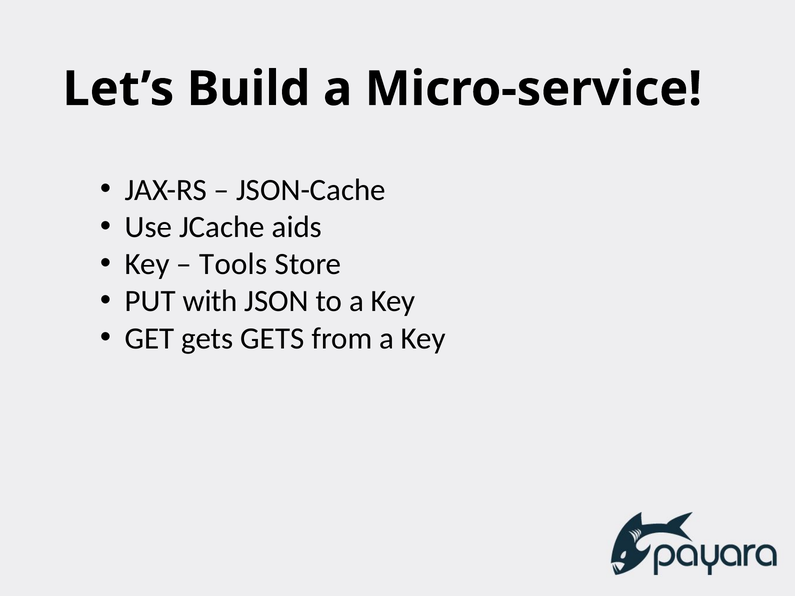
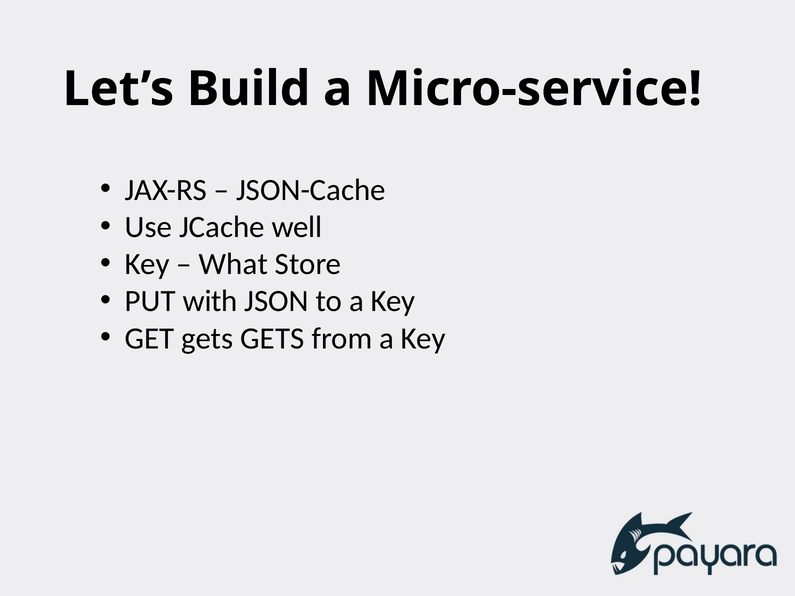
aids: aids -> well
Tools: Tools -> What
